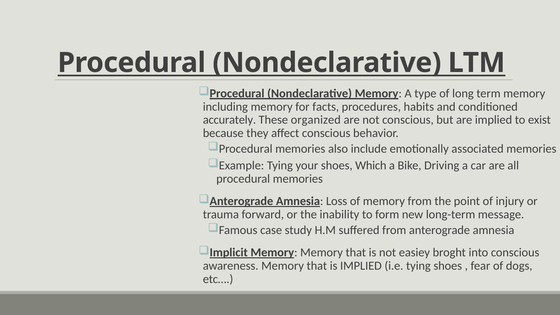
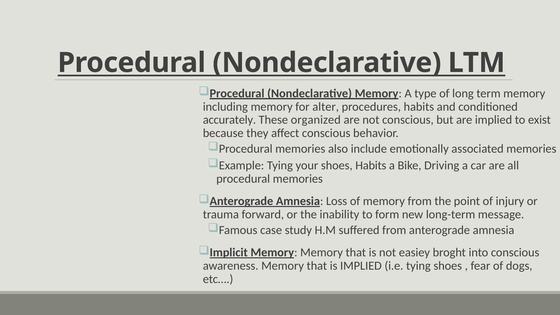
facts: facts -> alter
shoes Which: Which -> Habits
